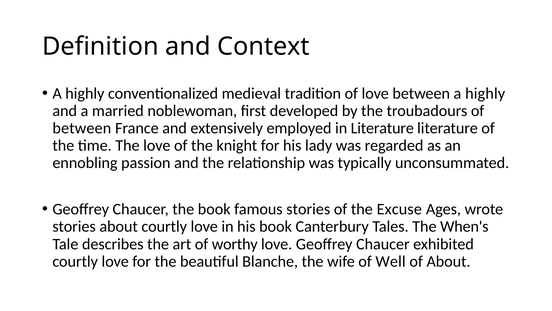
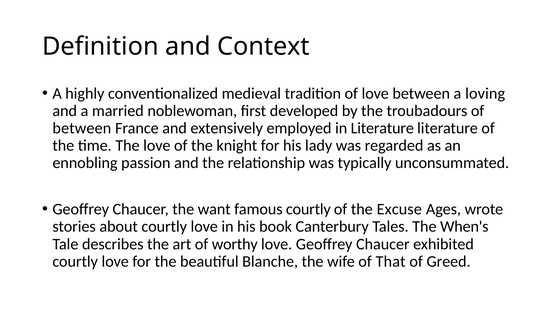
between a highly: highly -> loving
the book: book -> want
famous stories: stories -> courtly
Well: Well -> That
of About: About -> Greed
